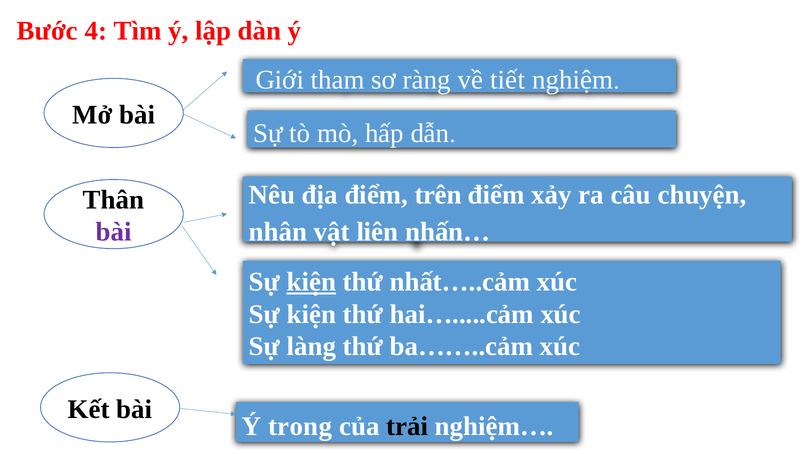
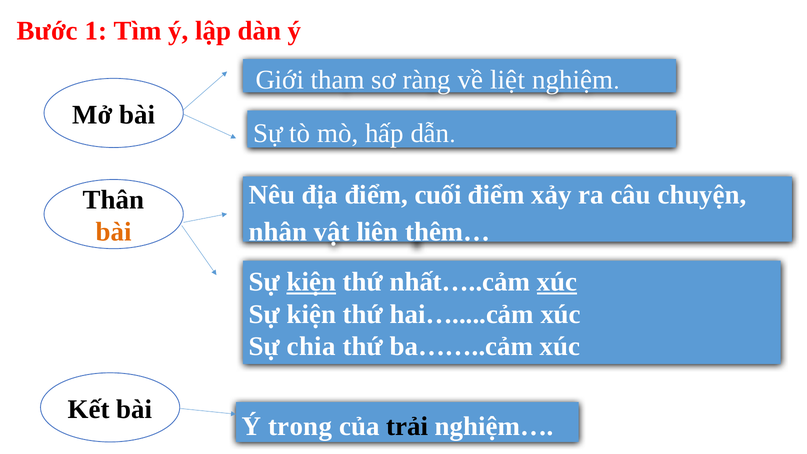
4: 4 -> 1
tiết: tiết -> liệt
trên: trên -> cuối
nhấn…: nhấn… -> thêm…
bài at (114, 232) colour: purple -> orange
xúc at (557, 282) underline: none -> present
làng: làng -> chia
